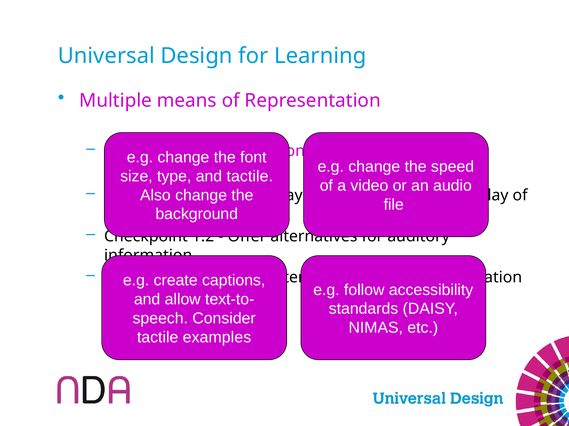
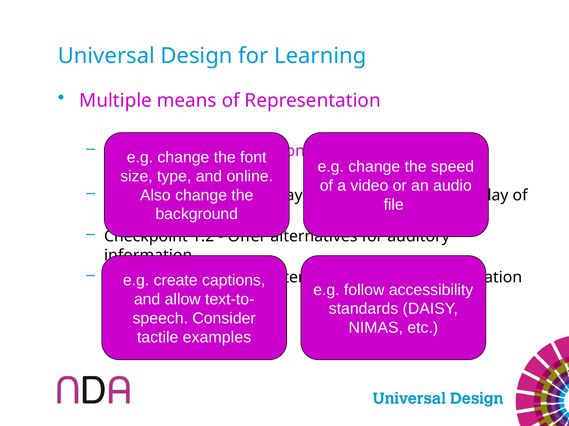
and tactile: tactile -> online
